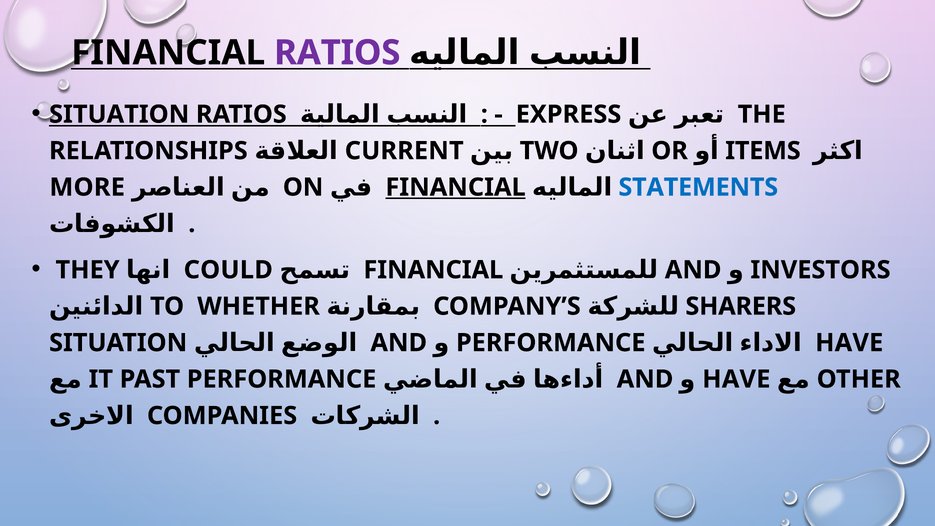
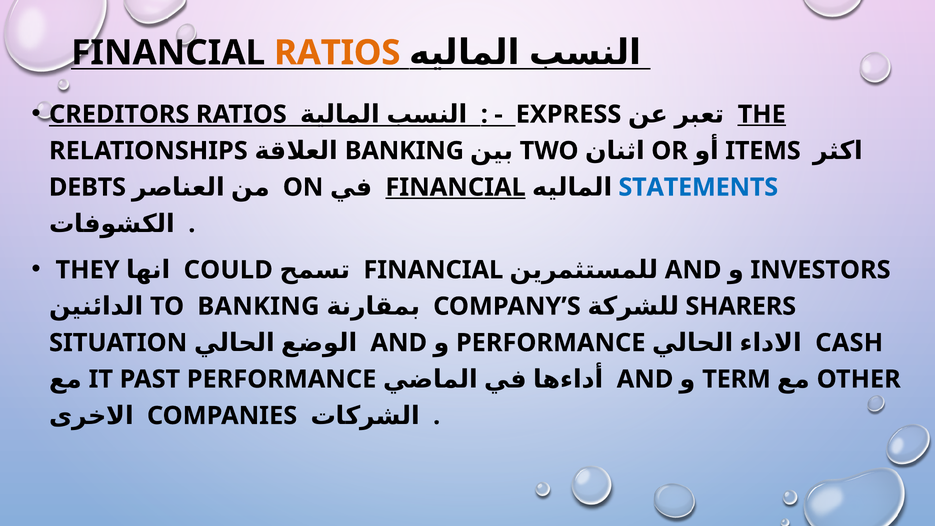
RATIOS at (337, 53) colour: purple -> orange
SITUATION at (119, 114): SITUATION -> CREDITORS
THE underline: none -> present
CURRENT at (404, 151): CURRENT -> BANKING
MORE: MORE -> DEBTS
TO WHETHER: WHETHER -> BANKING
HAVE at (849, 343): HAVE -> CASH
HAVE at (736, 379): HAVE -> TERM
